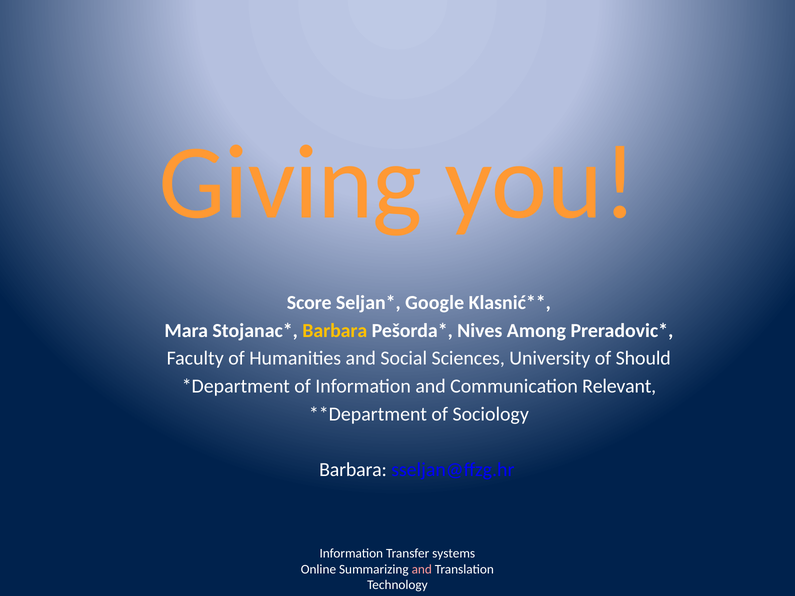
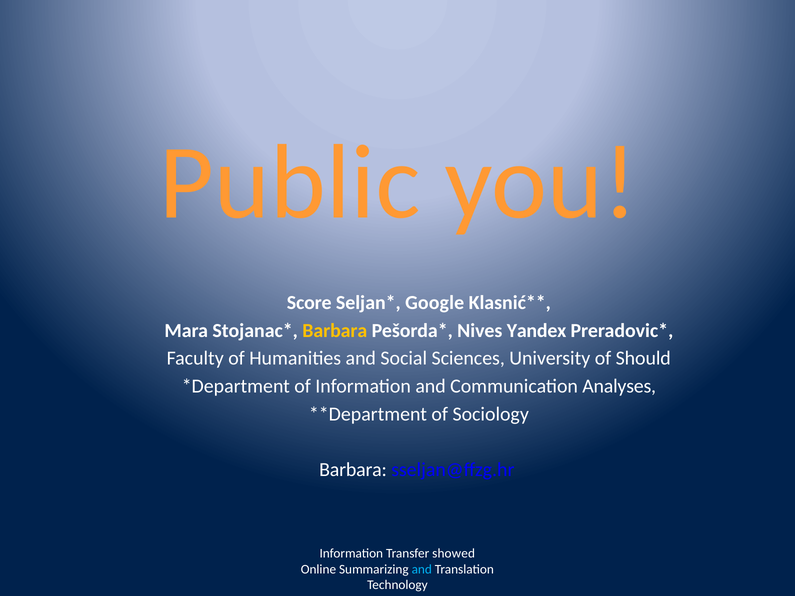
Giving: Giving -> Public
Among: Among -> Yandex
Relevant: Relevant -> Analyses
systems: systems -> showed
and at (422, 569) colour: pink -> light blue
